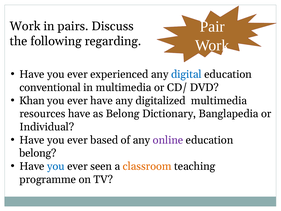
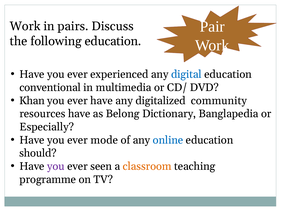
following regarding: regarding -> education
digitalized multimedia: multimedia -> community
Individual: Individual -> Especially
based: based -> mode
online colour: purple -> blue
belong at (38, 153): belong -> should
you at (56, 166) colour: blue -> purple
